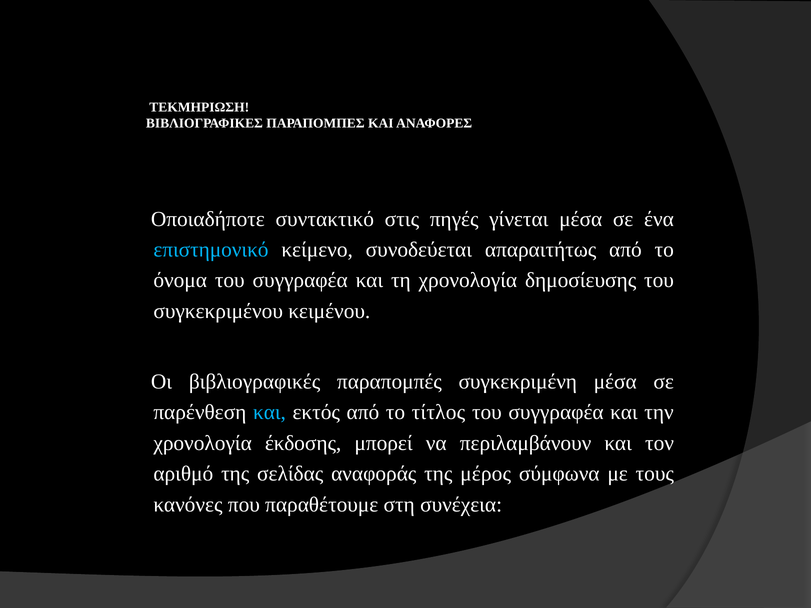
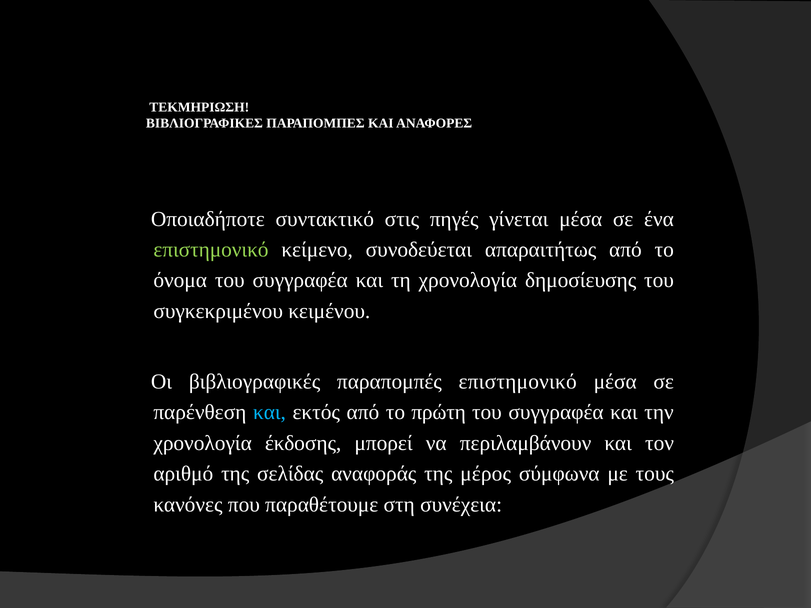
επιστημονικό at (211, 250) colour: light blue -> light green
παραπομπές συγκεκριμένη: συγκεκριμένη -> επιστημονικό
τίτλος: τίτλος -> πρώτη
